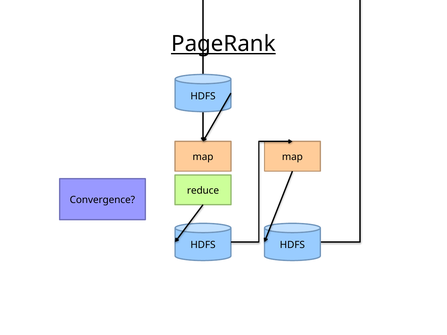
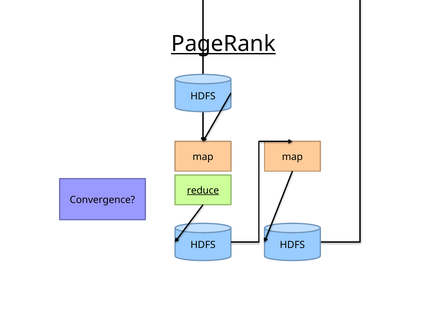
reduce underline: none -> present
